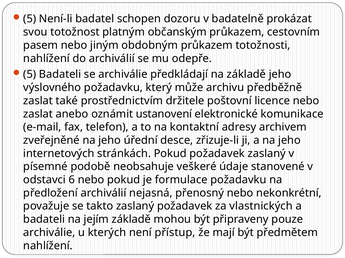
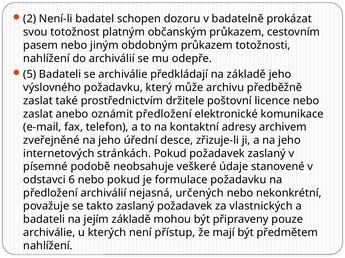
5 at (30, 19): 5 -> 2
oznámit ustanovení: ustanovení -> předložení
přenosný: přenosný -> určených
